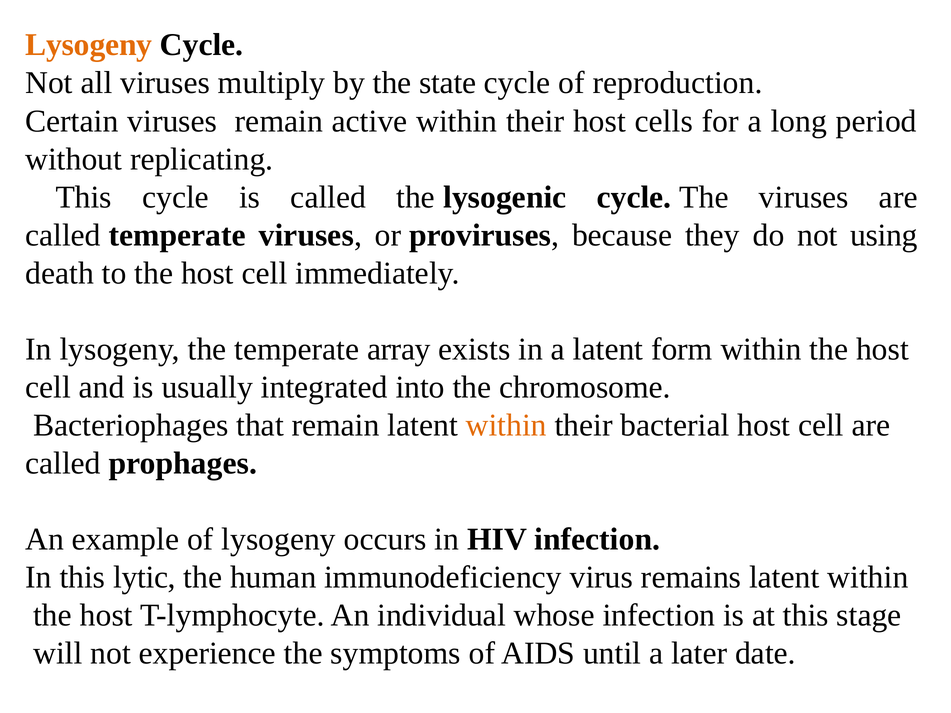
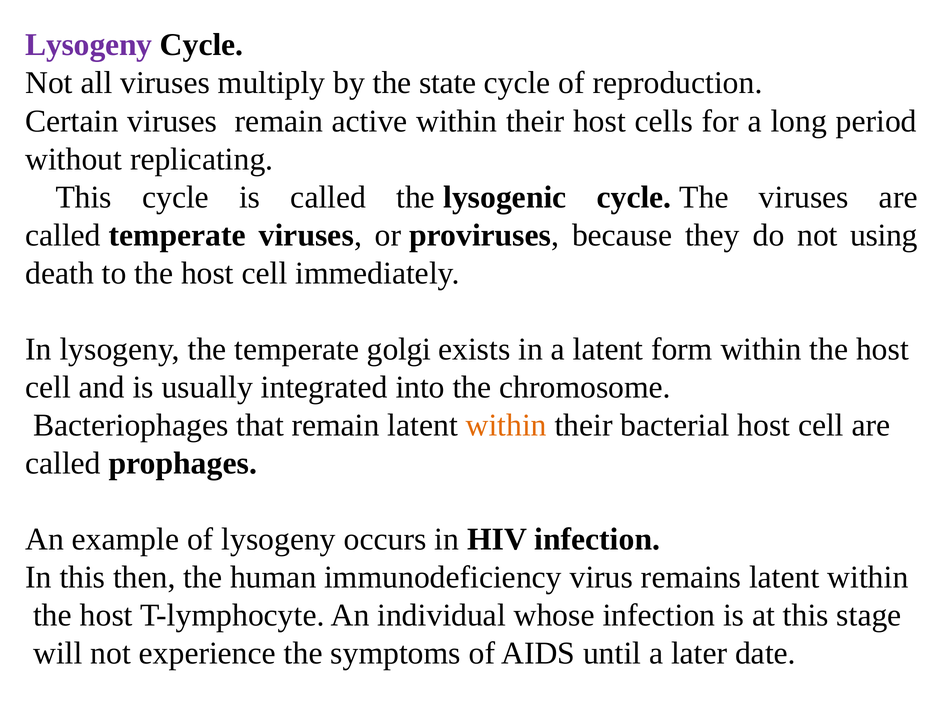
Lysogeny at (89, 45) colour: orange -> purple
array: array -> golgi
lytic: lytic -> then
